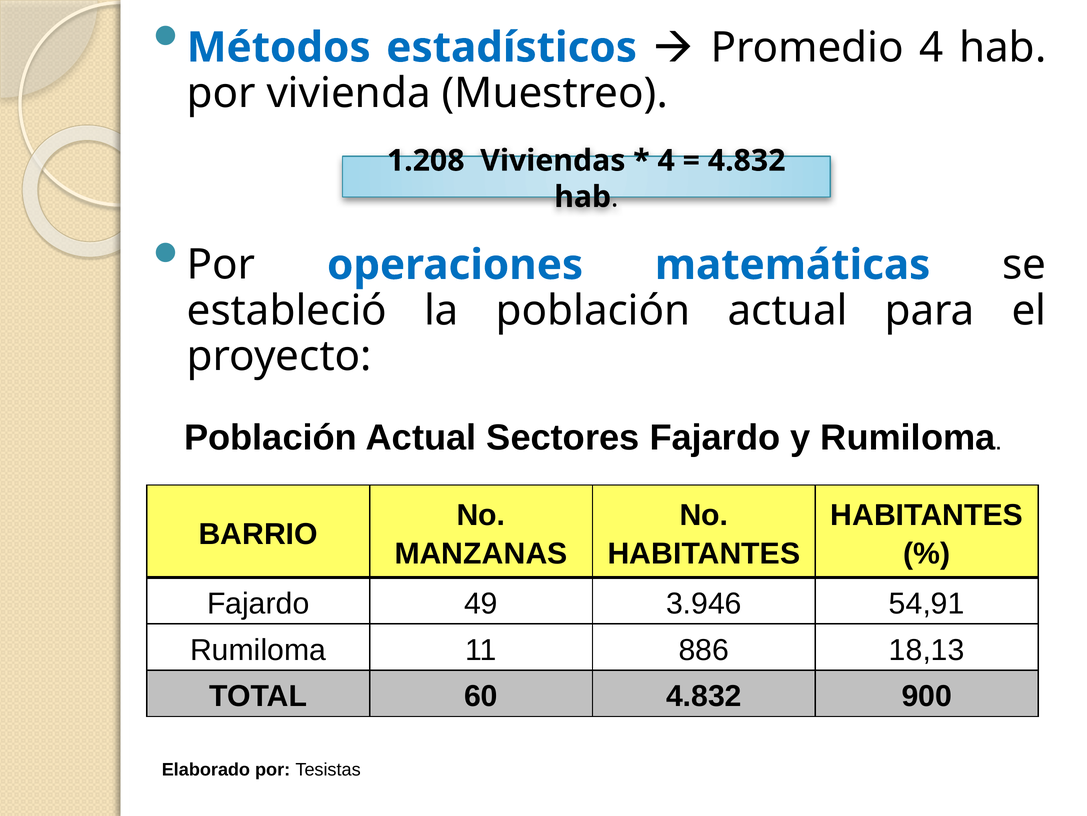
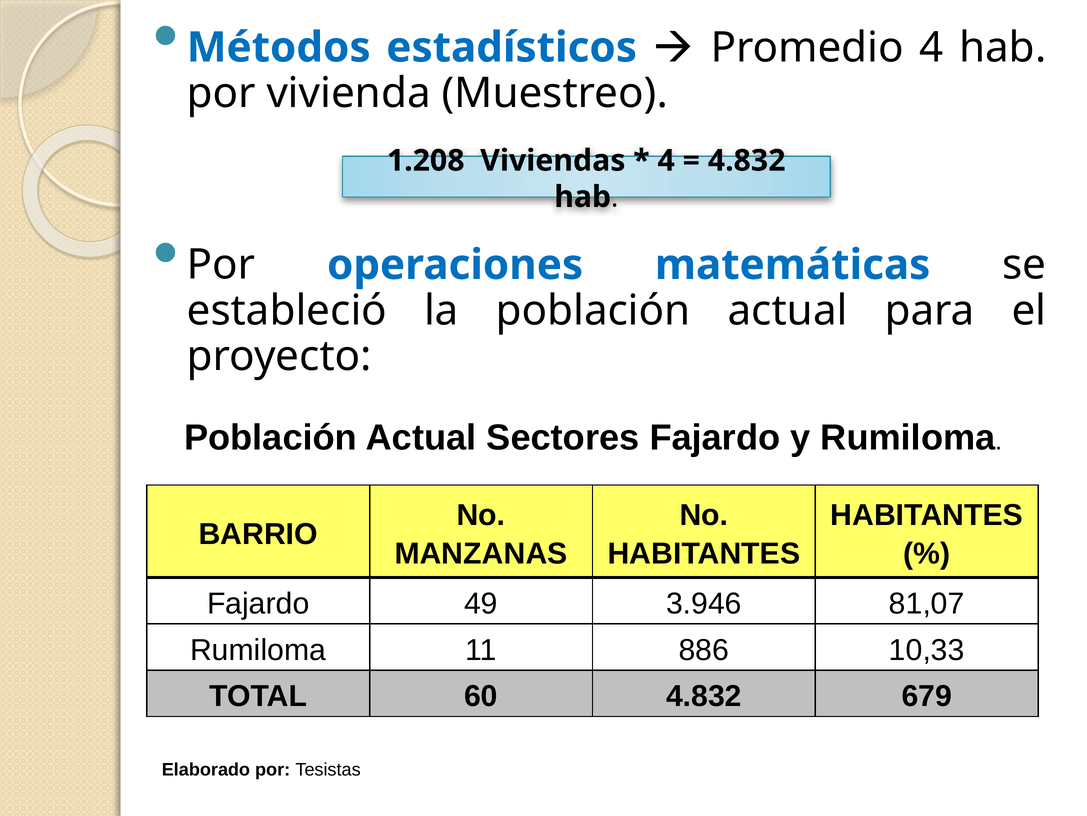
54,91: 54,91 -> 81,07
18,13: 18,13 -> 10,33
900: 900 -> 679
